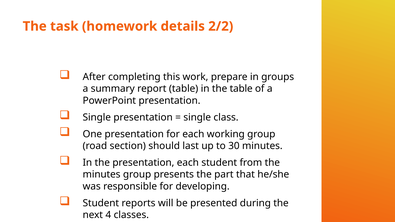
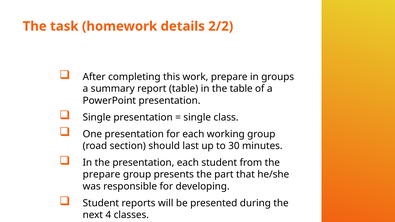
minutes at (102, 175): minutes -> prepare
